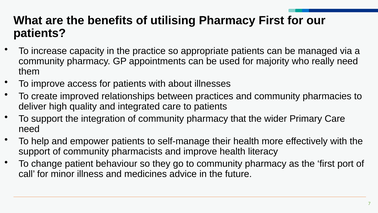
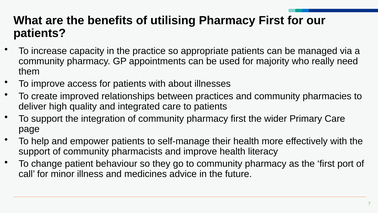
community pharmacy that: that -> first
need at (29, 129): need -> page
